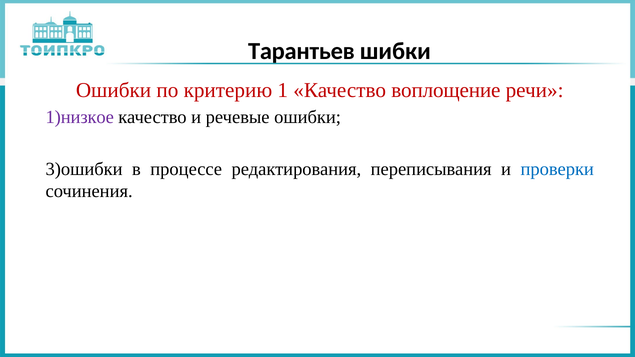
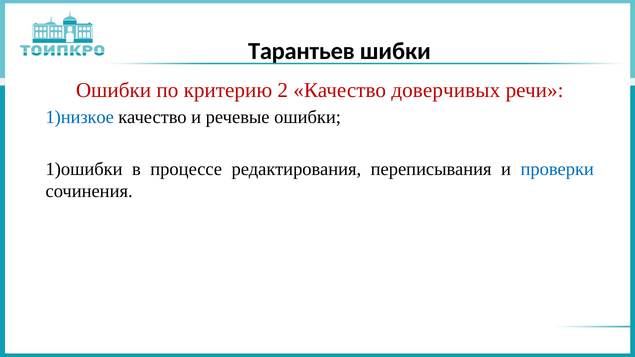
1: 1 -> 2
воплощение: воплощение -> доверчивых
1)низкое colour: purple -> blue
3)ошибки: 3)ошибки -> 1)ошибки
